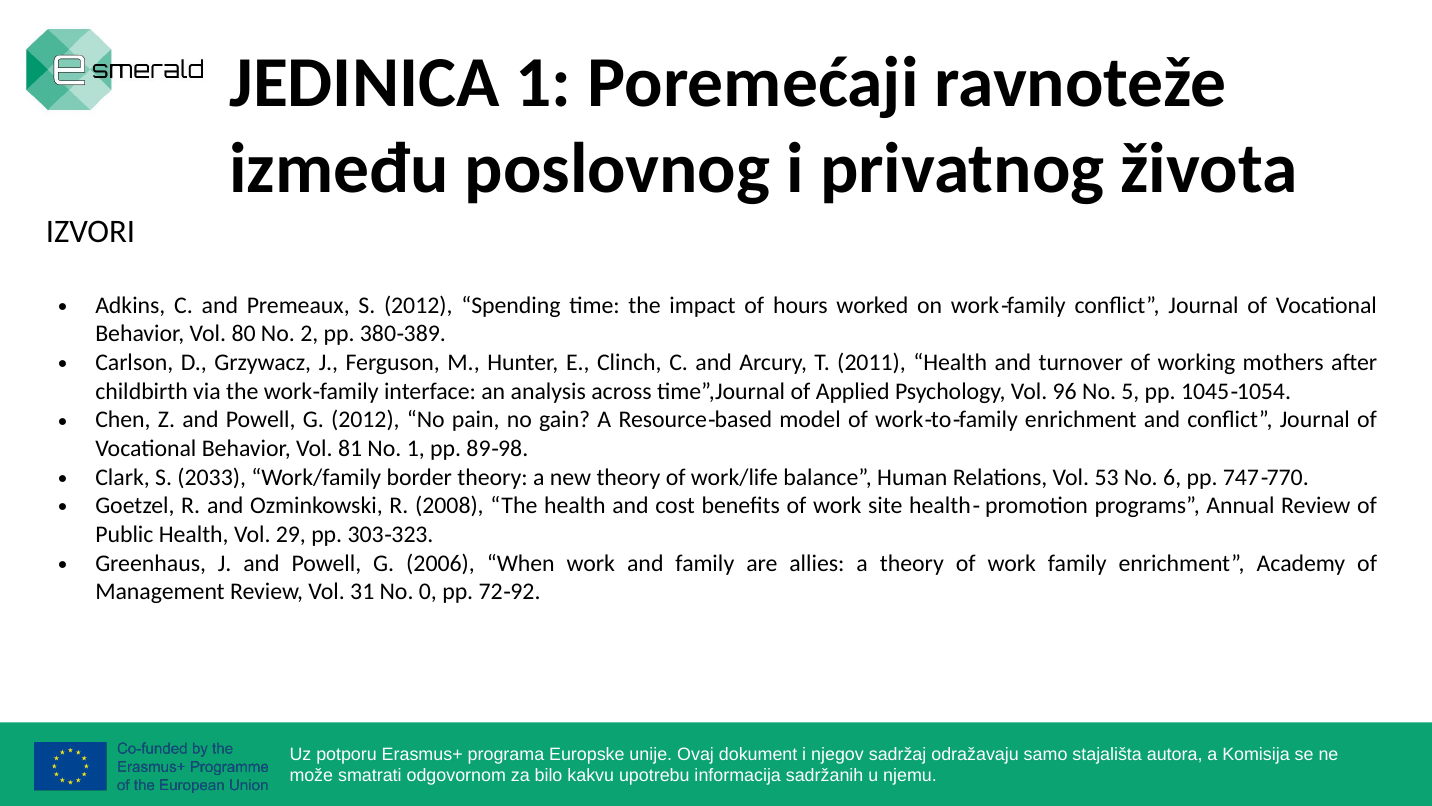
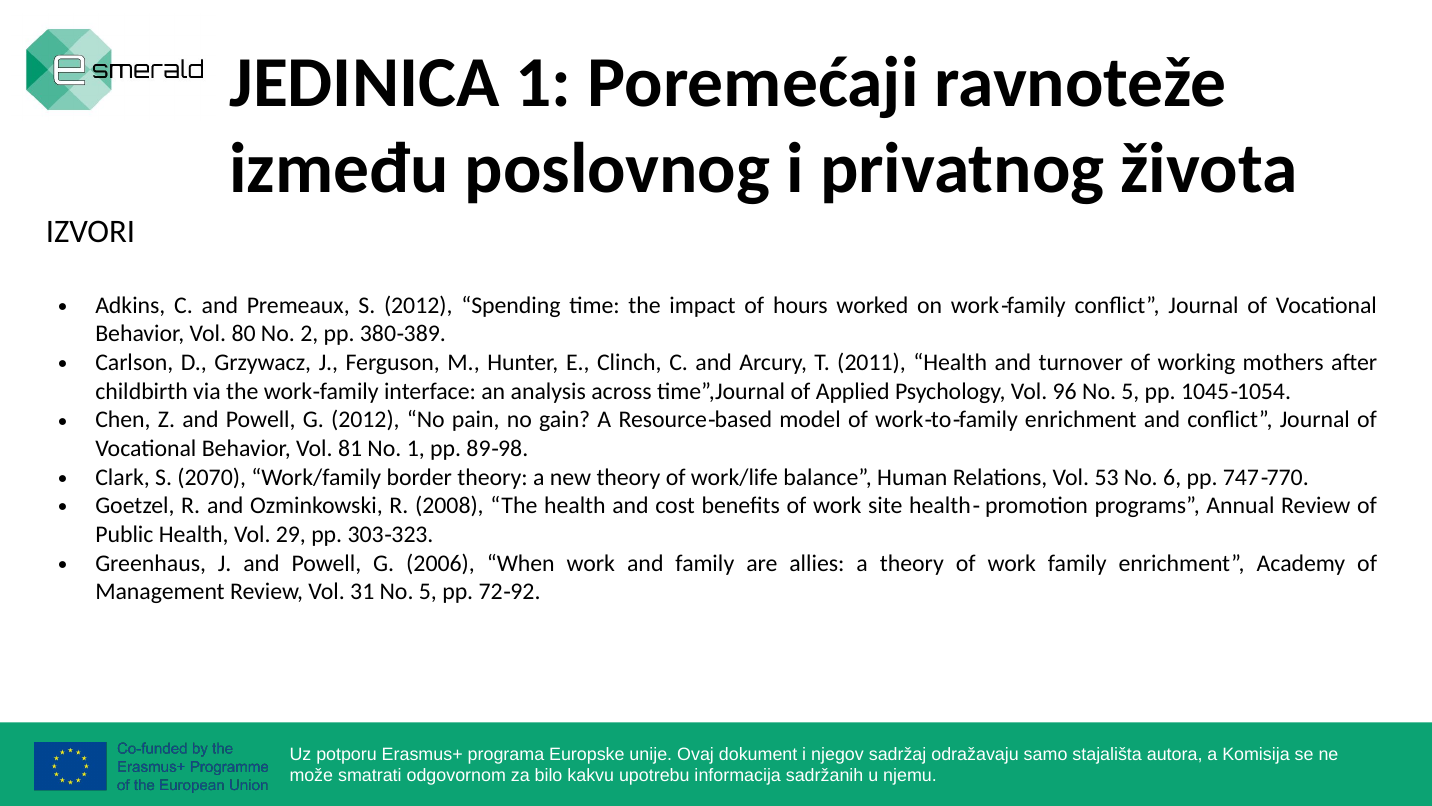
2033: 2033 -> 2070
31 No 0: 0 -> 5
